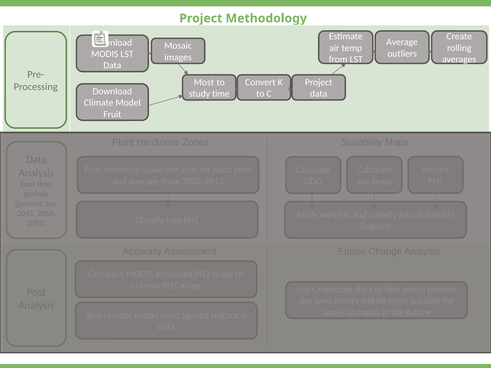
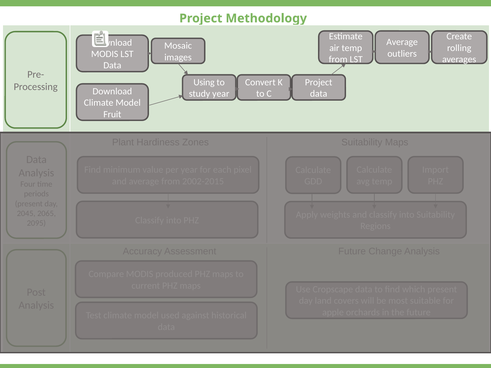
Most at (204, 82): Most -> Using
study time: time -> year
